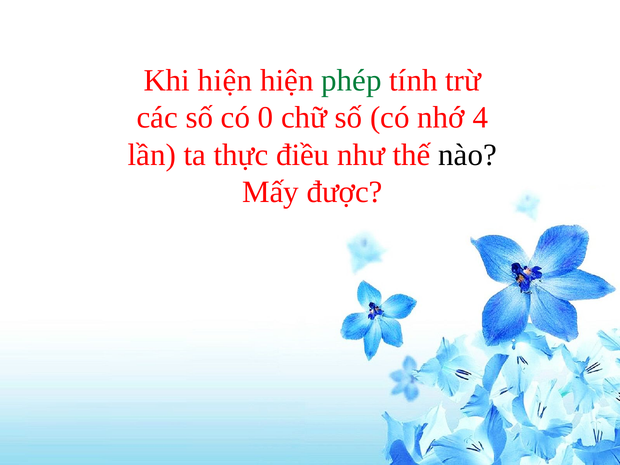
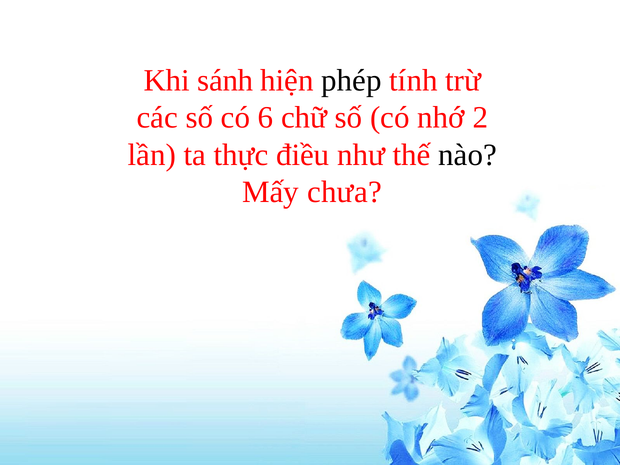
Khi hiện: hiện -> sánh
phép colour: green -> black
0: 0 -> 6
4: 4 -> 2
được: được -> chưa
